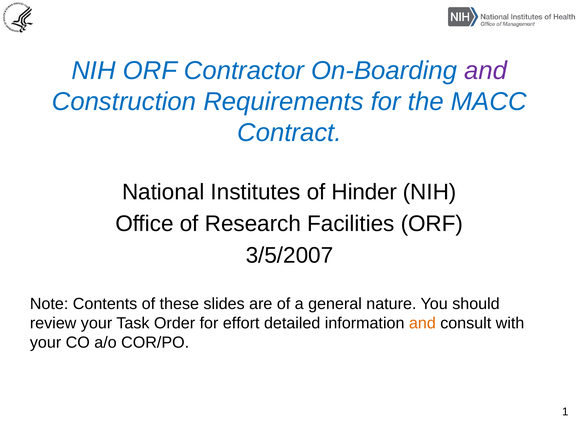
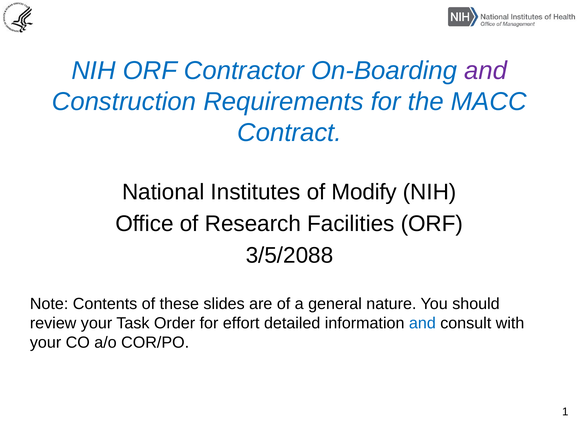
Hinder: Hinder -> Modify
3/5/2007: 3/5/2007 -> 3/5/2088
and at (422, 323) colour: orange -> blue
